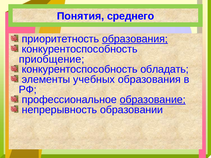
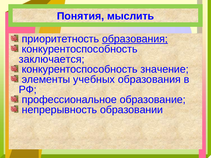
среднего: среднего -> мыслить
приобщение: приобщение -> заключается
обладать: обладать -> значение
образование underline: present -> none
